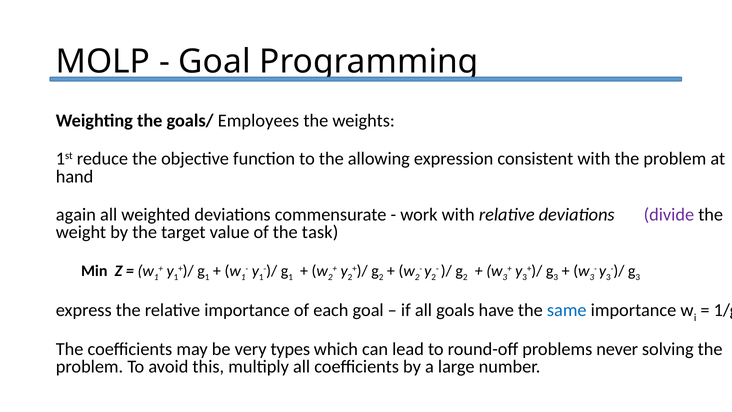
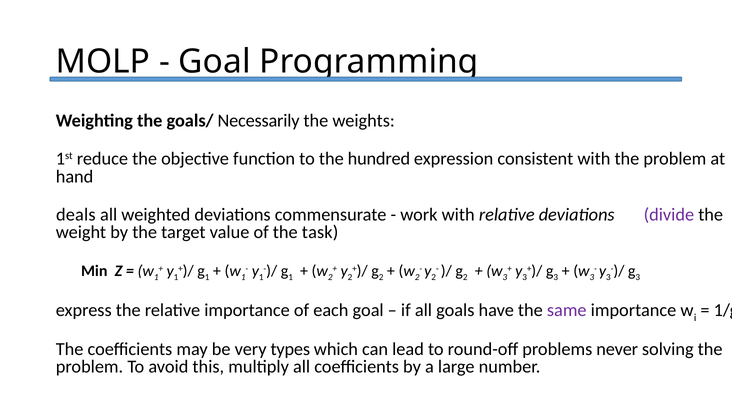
Employees: Employees -> Necessarily
allowing: allowing -> hundred
again: again -> deals
same colour: blue -> purple
